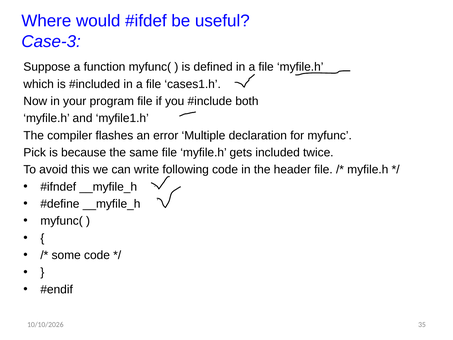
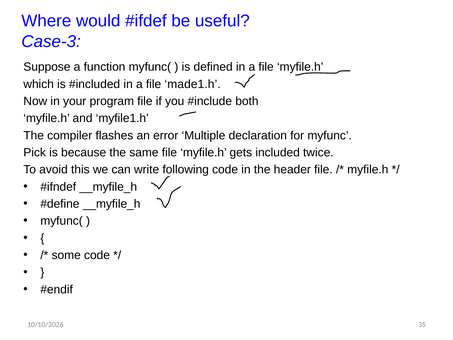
cases1.h: cases1.h -> made1.h
